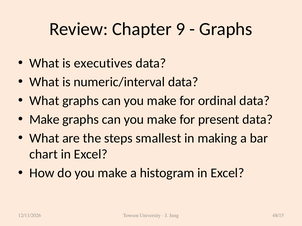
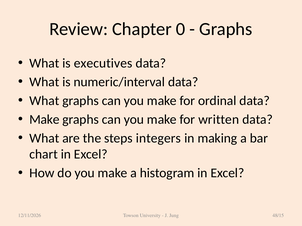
9: 9 -> 0
present: present -> written
smallest: smallest -> integers
